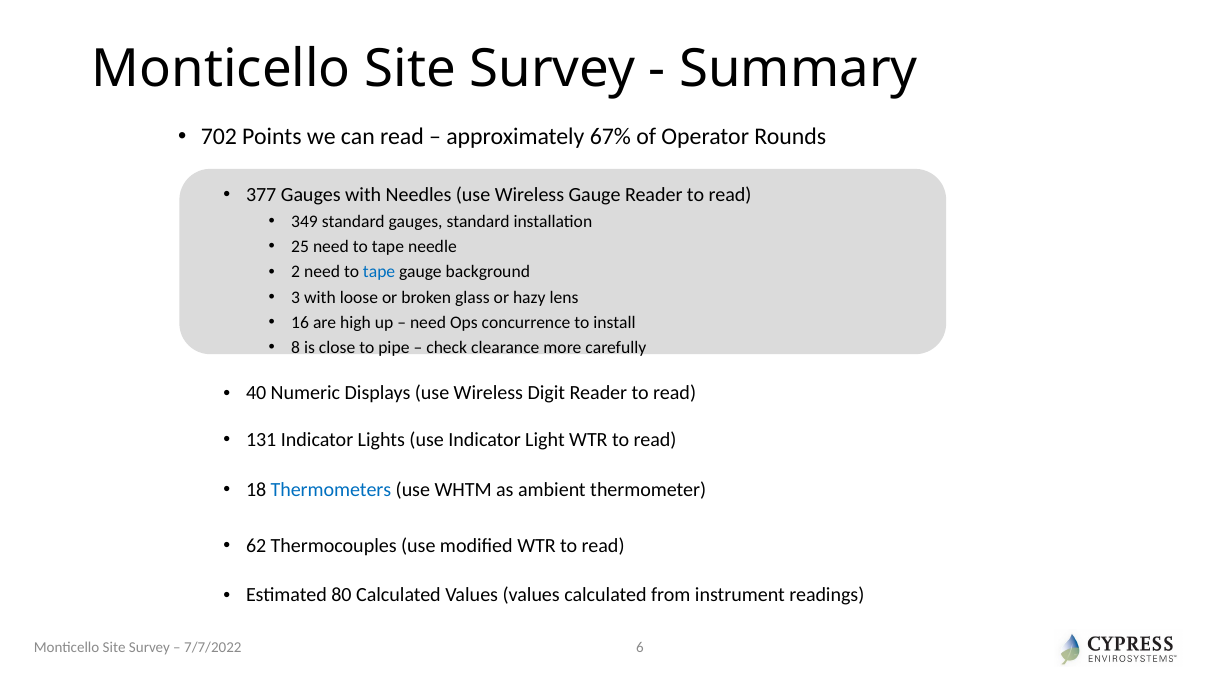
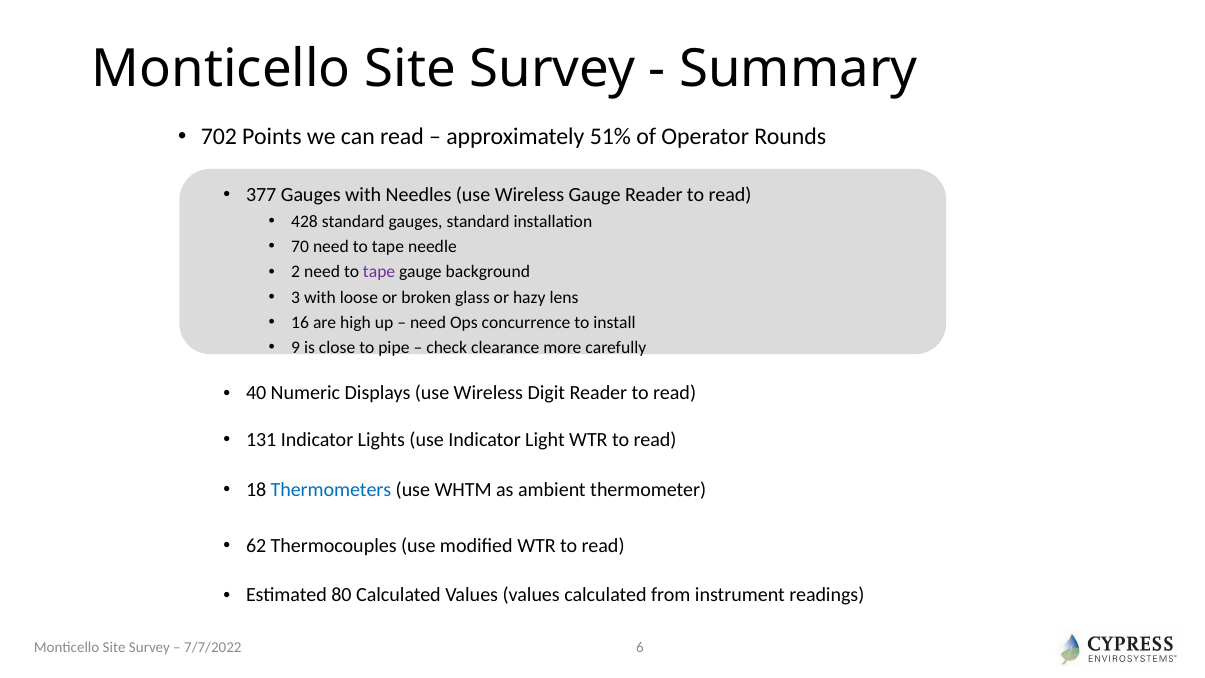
67%: 67% -> 51%
349: 349 -> 428
25: 25 -> 70
tape at (379, 272) colour: blue -> purple
8: 8 -> 9
